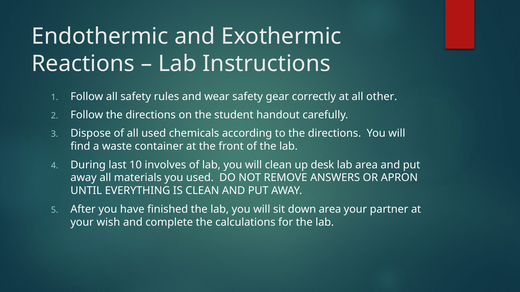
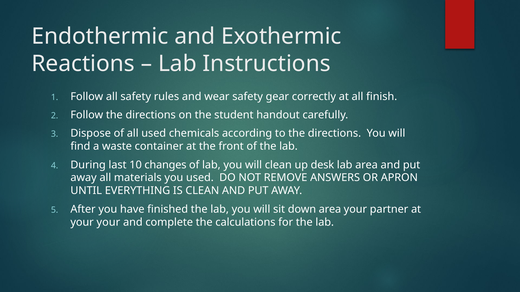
other: other -> finish
involves: involves -> changes
your wish: wish -> your
